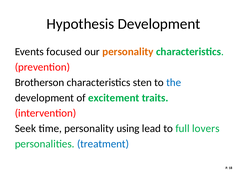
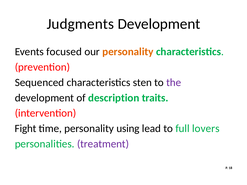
Hypothesis: Hypothesis -> Judgments
Brotherson: Brotherson -> Sequenced
the colour: blue -> purple
excitement: excitement -> description
Seek: Seek -> Fight
treatment colour: blue -> purple
